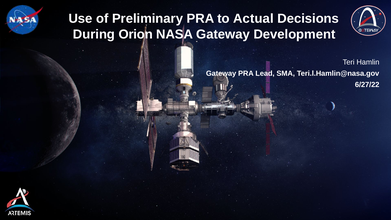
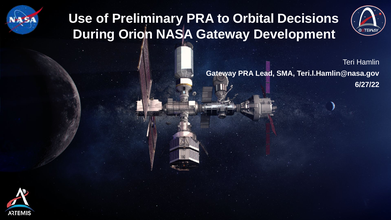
Actual: Actual -> Orbital
